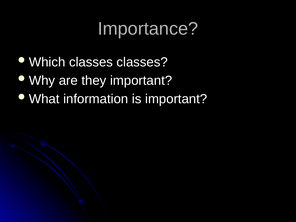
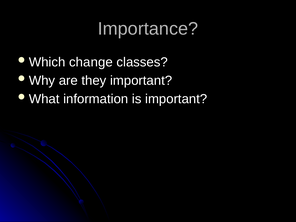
classes at (91, 62): classes -> change
